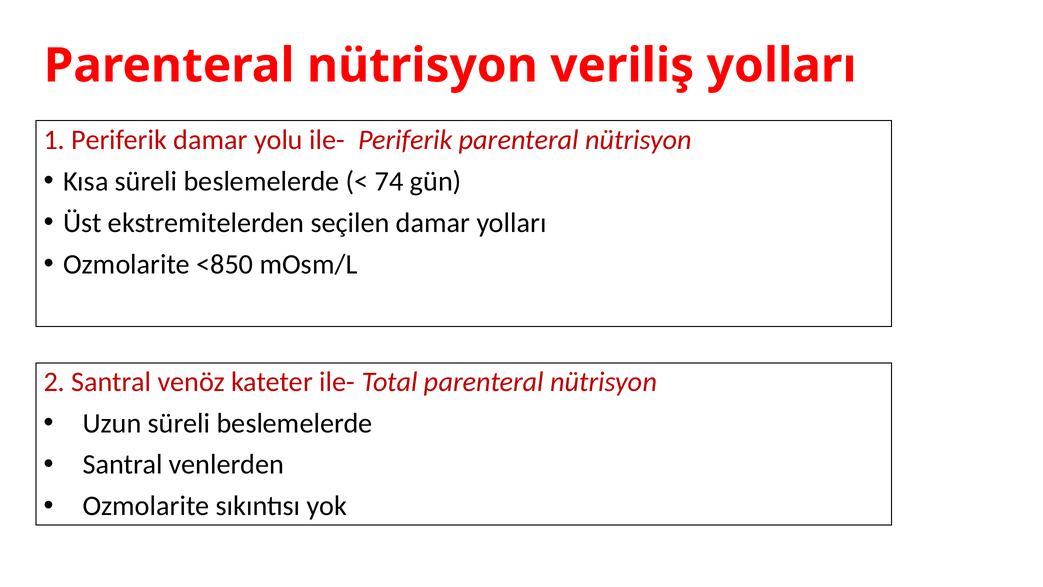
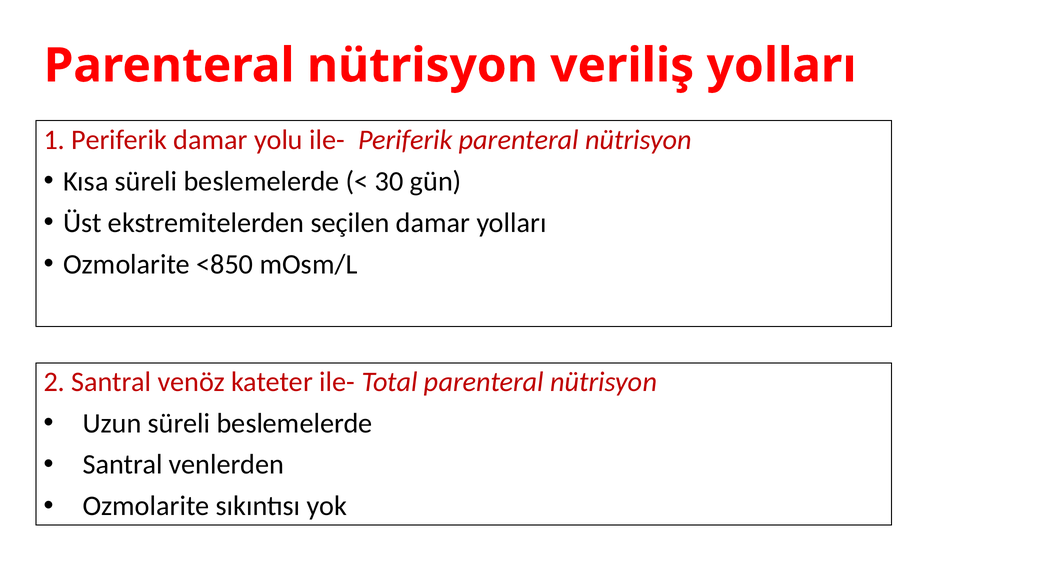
74: 74 -> 30
